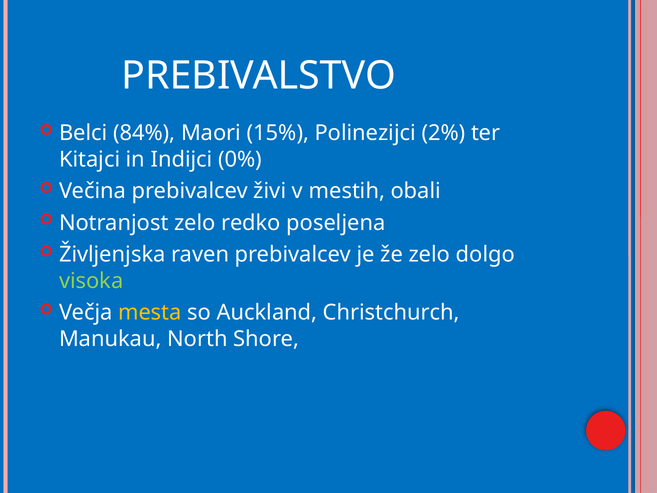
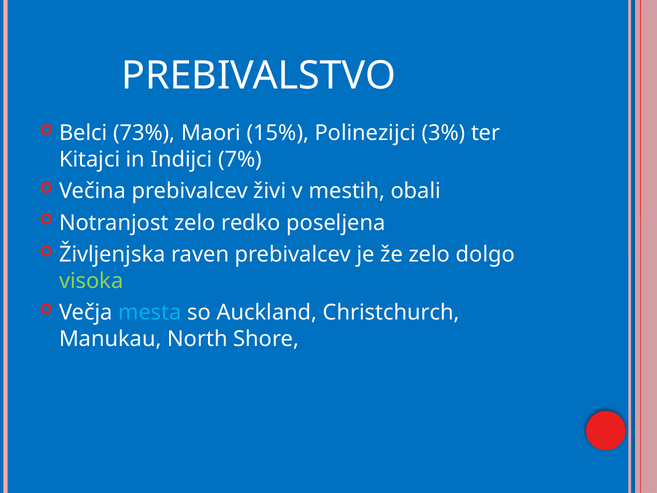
84%: 84% -> 73%
2%: 2% -> 3%
0%: 0% -> 7%
mesta colour: yellow -> light blue
